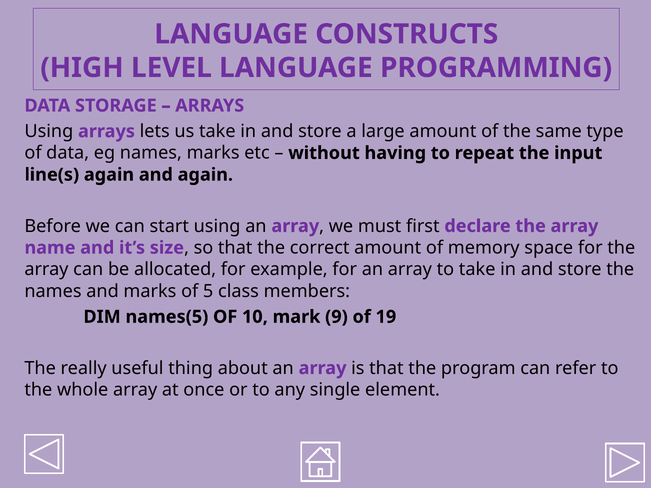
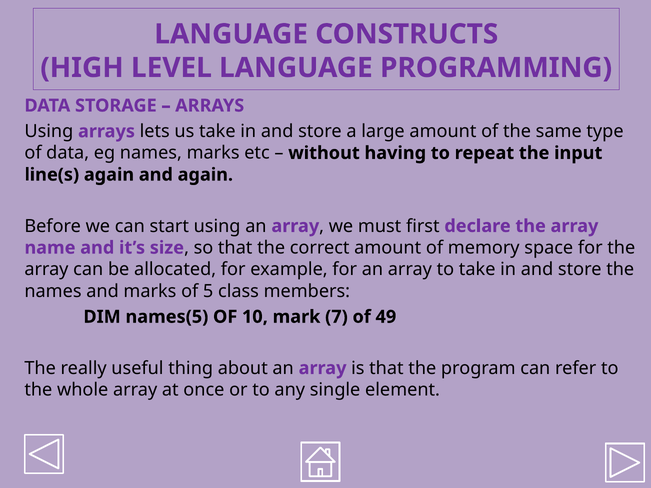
9: 9 -> 7
19: 19 -> 49
